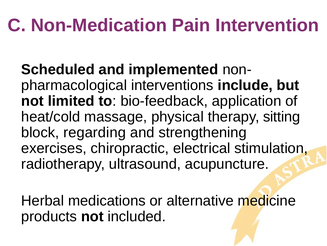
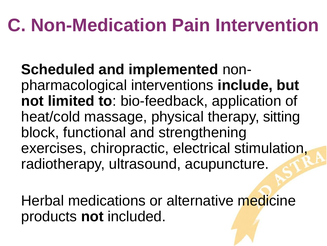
regarding: regarding -> functional
